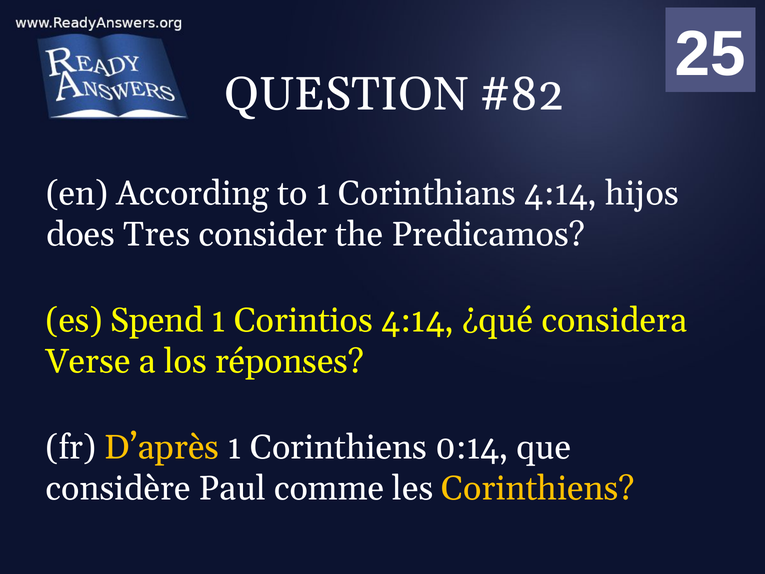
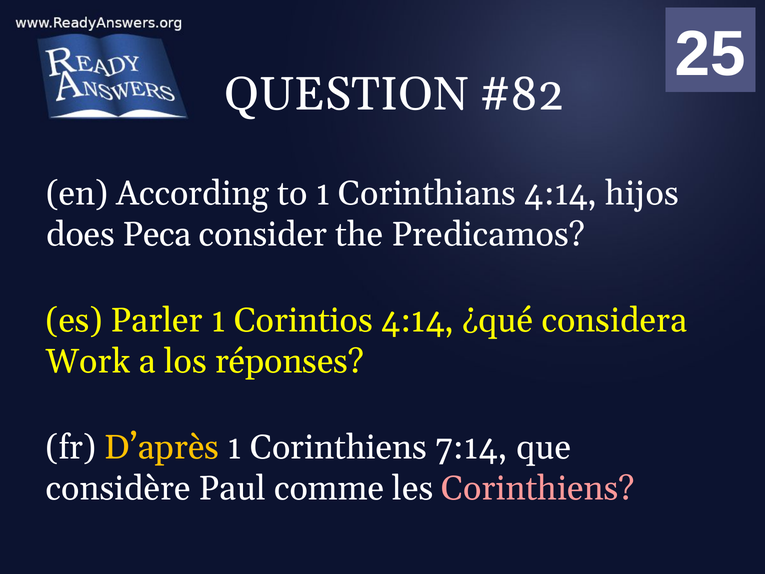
Tres: Tres -> Peca
Spend: Spend -> Parler
Verse: Verse -> Work
0:14: 0:14 -> 7:14
Corinthiens at (538, 488) colour: yellow -> pink
